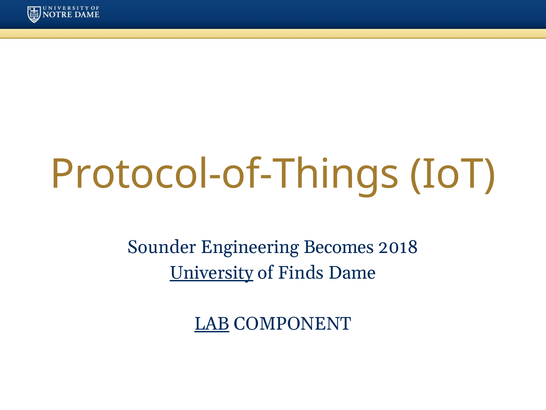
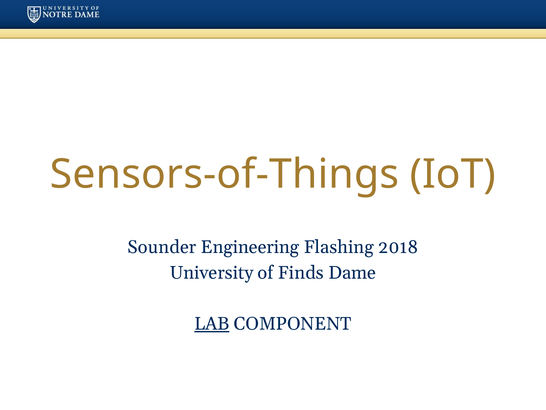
Protocol-of-Things: Protocol-of-Things -> Sensors-of-Things
Becomes: Becomes -> Flashing
University underline: present -> none
